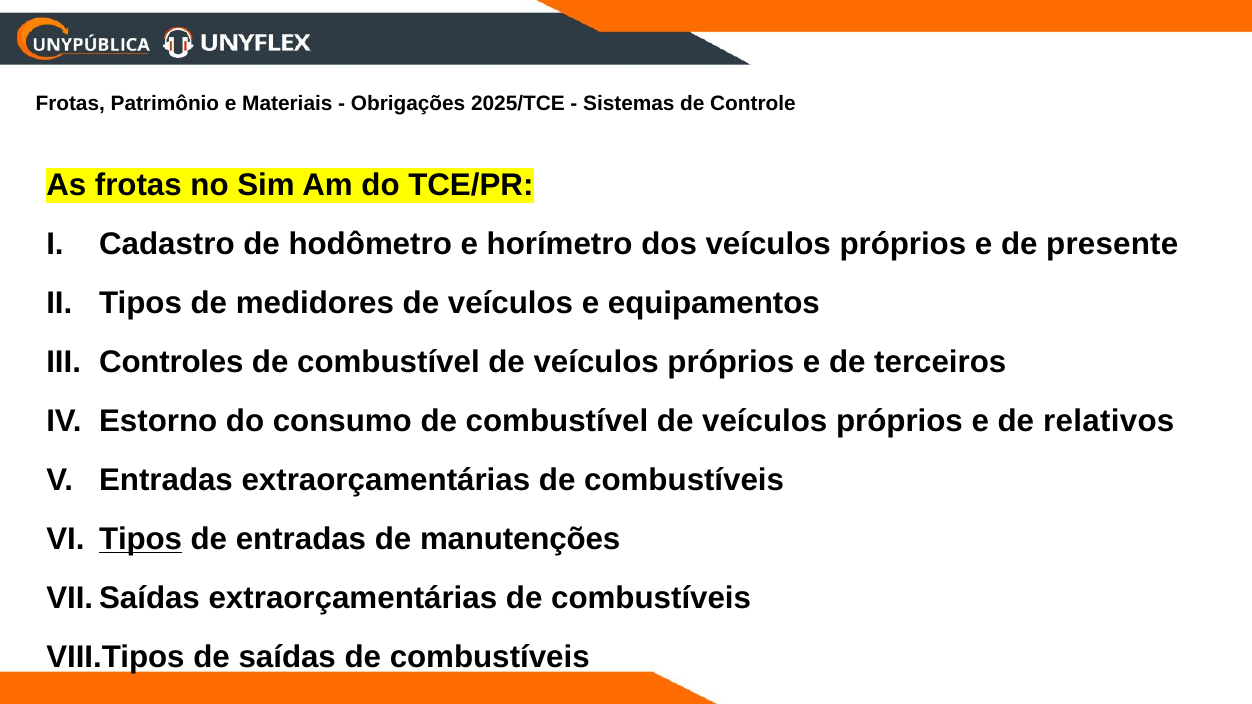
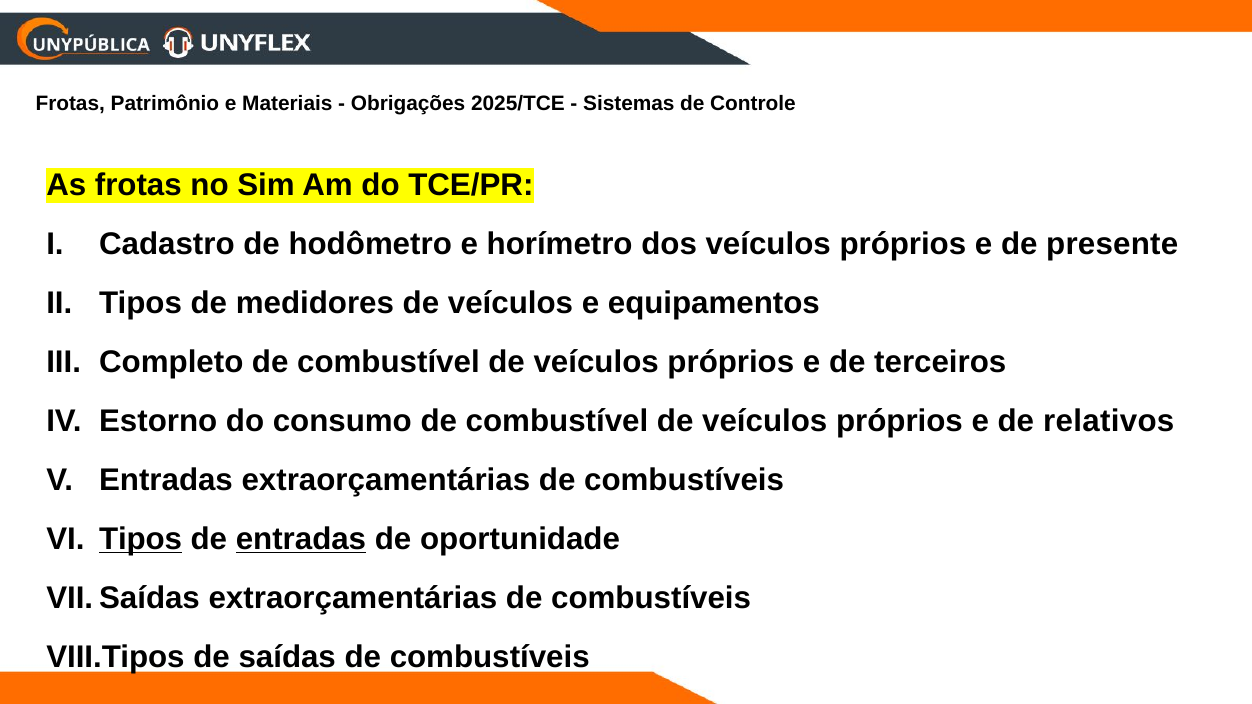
Controles: Controles -> Completo
entradas at (301, 539) underline: none -> present
manutenções: manutenções -> oportunidade
